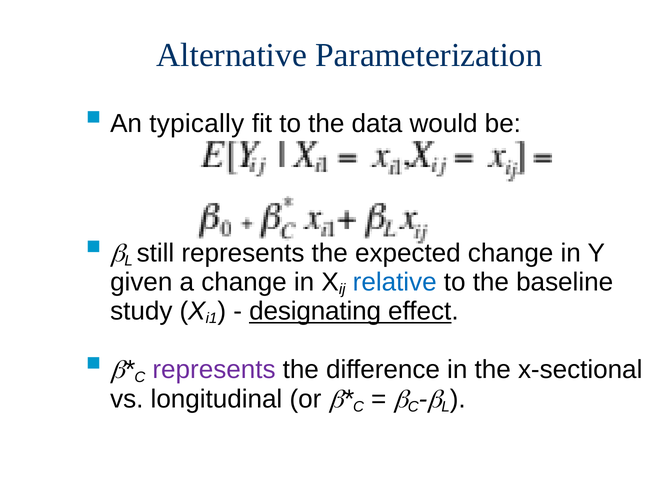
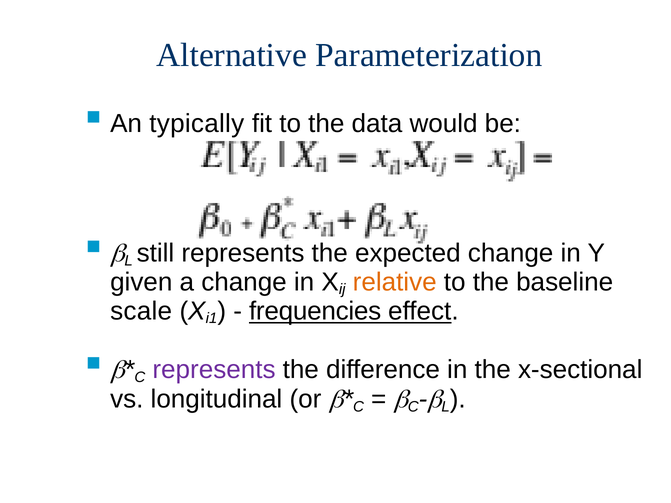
relative colour: blue -> orange
study: study -> scale
designating: designating -> frequencies
